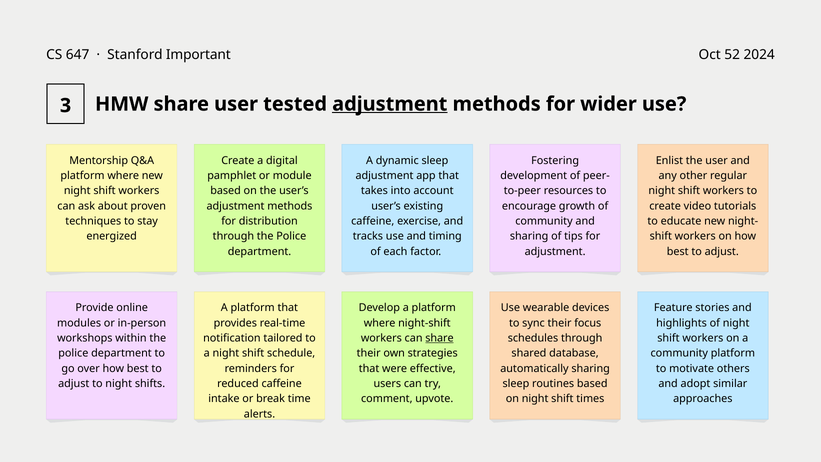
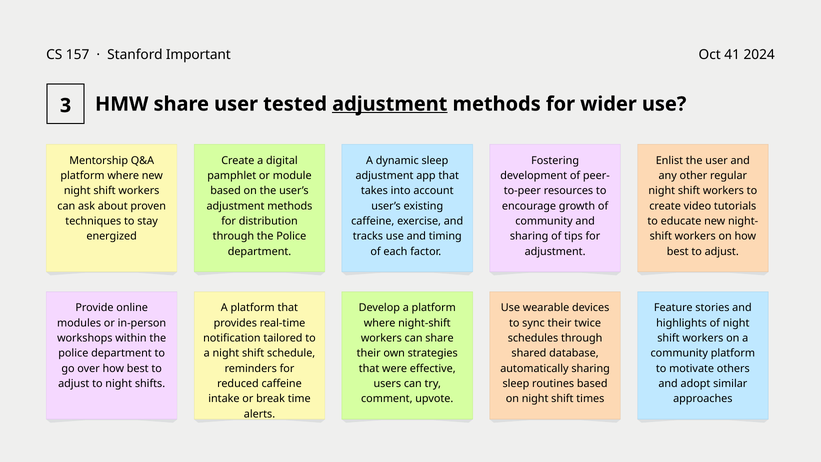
647: 647 -> 157
52: 52 -> 41
focus: focus -> twice
share at (439, 338) underline: present -> none
